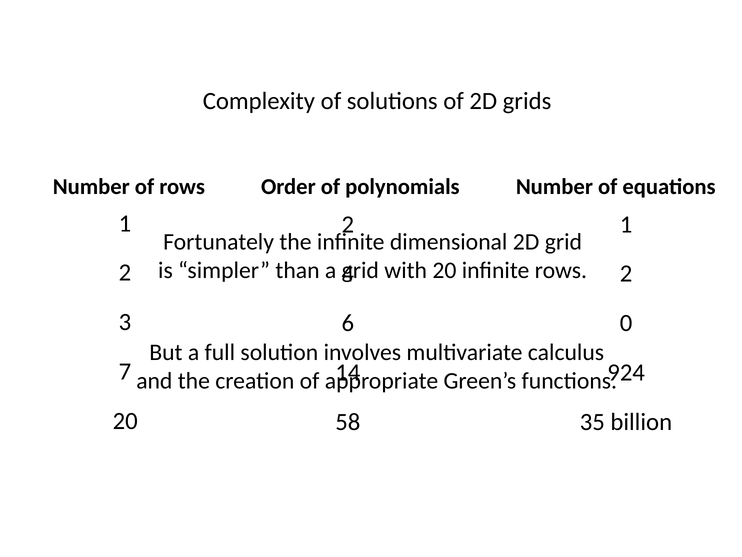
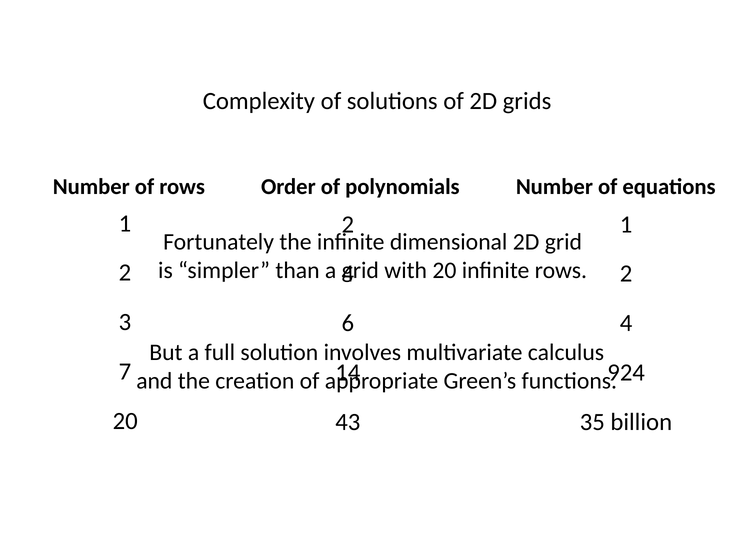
6 0: 0 -> 4
58: 58 -> 43
